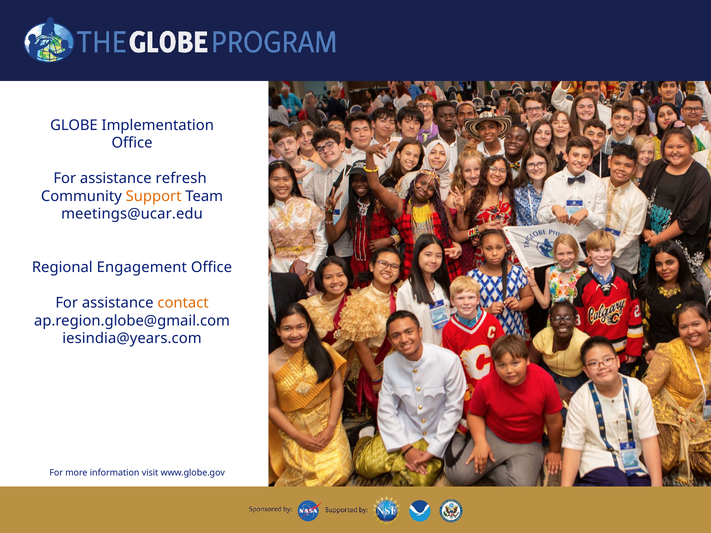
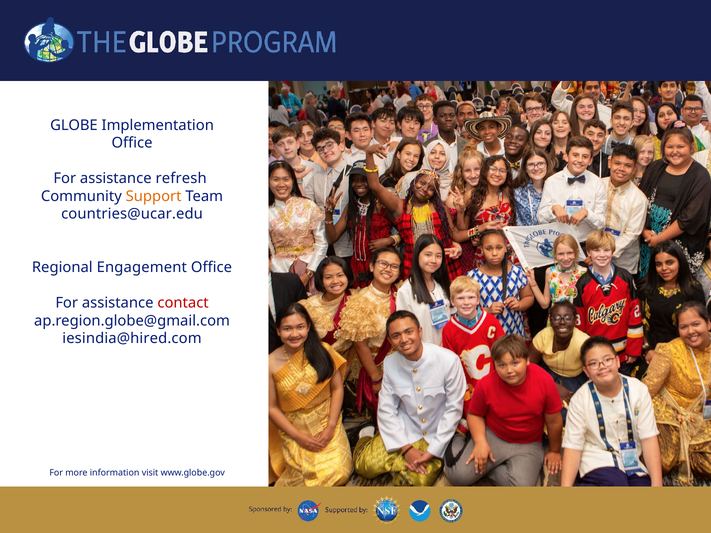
meetings@ucar.edu: meetings@ucar.edu -> countries@ucar.edu
contact colour: orange -> red
iesindia@years.com: iesindia@years.com -> iesindia@hired.com
